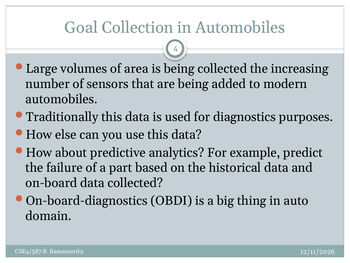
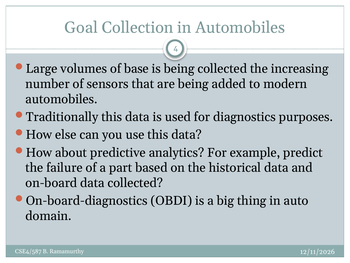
area: area -> base
